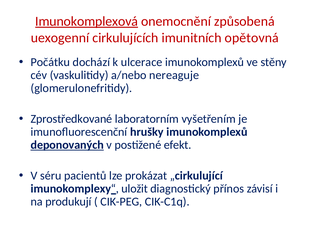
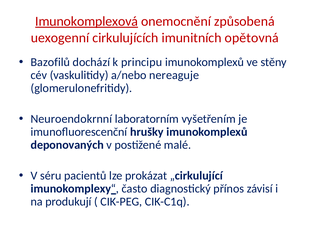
Počátku: Počátku -> Bazofilů
ulcerace: ulcerace -> principu
Zprostředkované: Zprostředkované -> Neuroendokrnní
deponovaných underline: present -> none
efekt: efekt -> malé
uložit: uložit -> často
